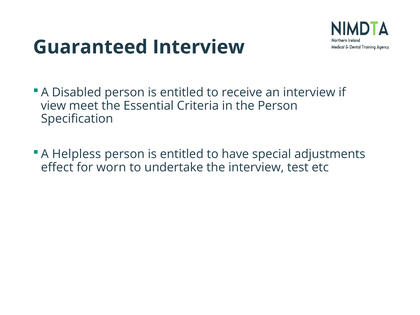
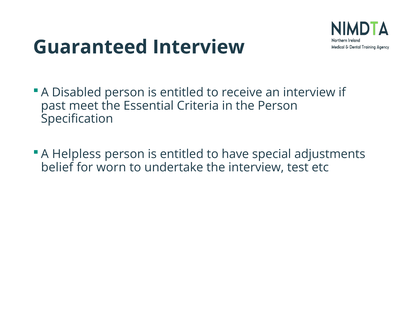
view: view -> past
effect: effect -> belief
